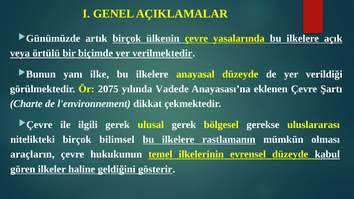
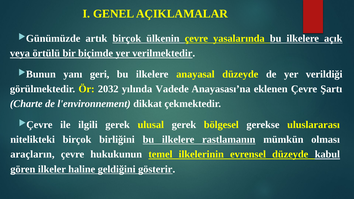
ilke: ilke -> geri
2075: 2075 -> 2032
bilimsel: bilimsel -> birliğini
